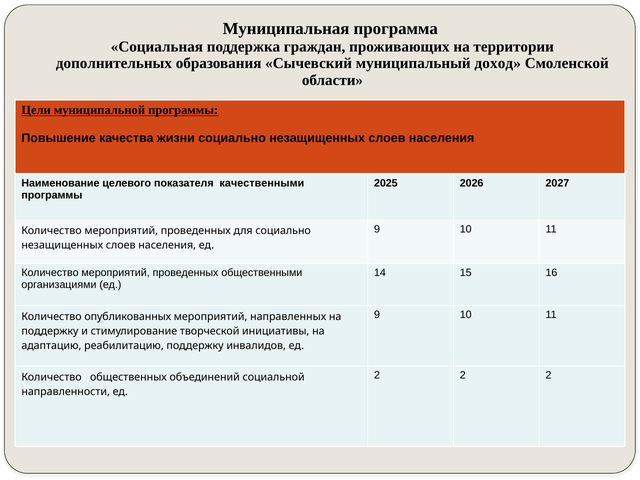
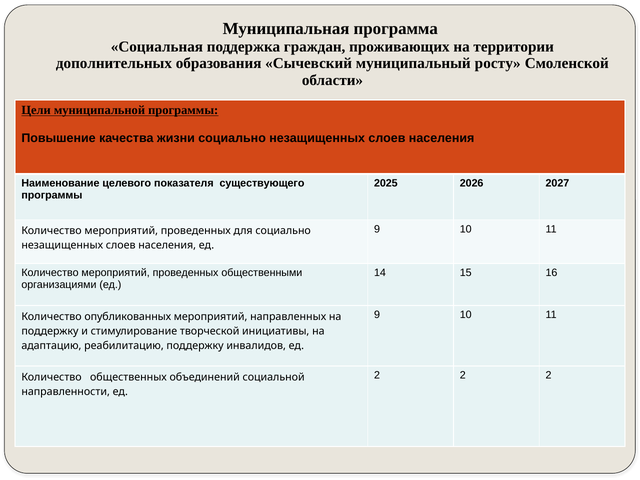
доход: доход -> росту
качественными: качественными -> существующего
